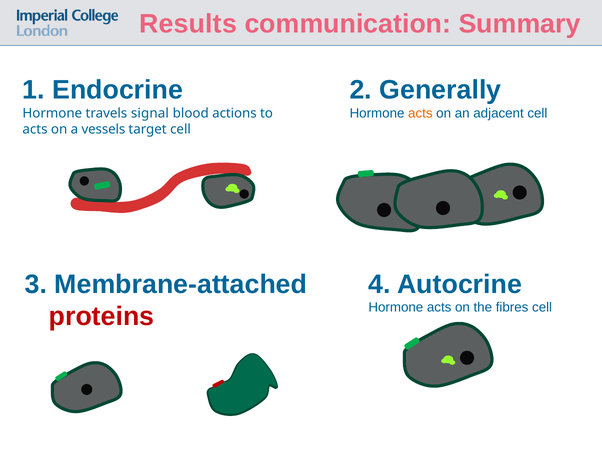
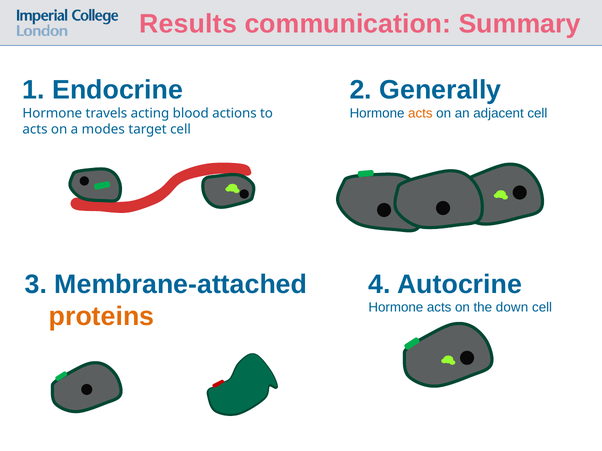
signal: signal -> acting
vessels: vessels -> modes
fibres: fibres -> down
proteins colour: red -> orange
